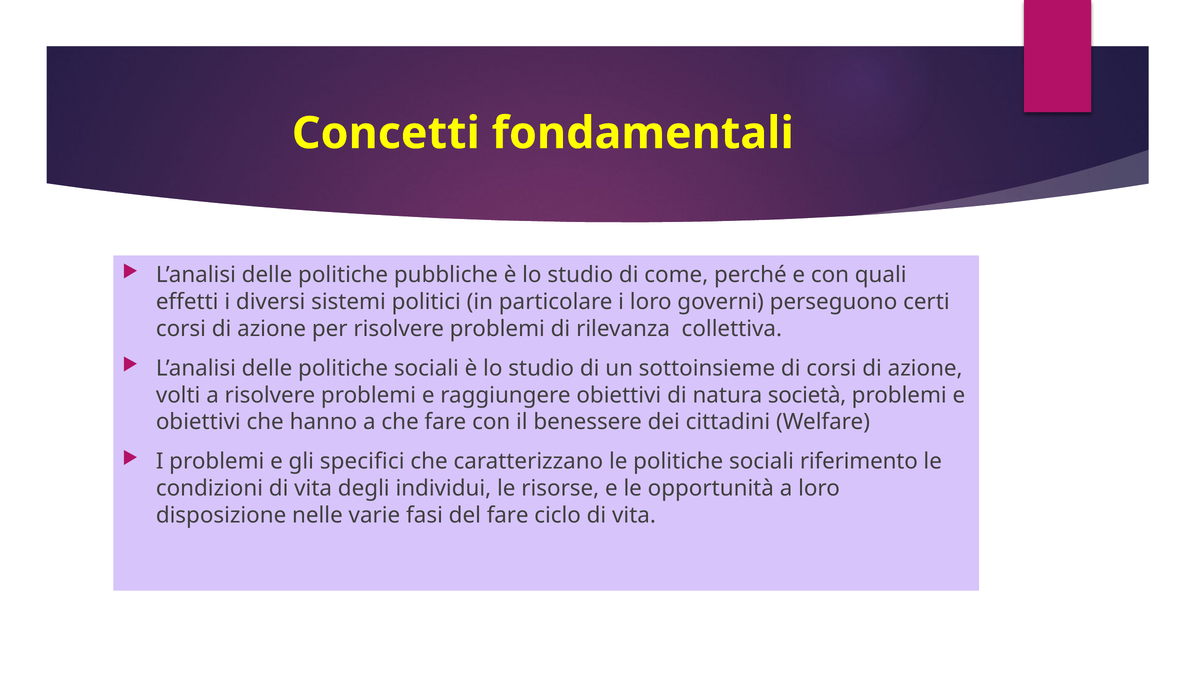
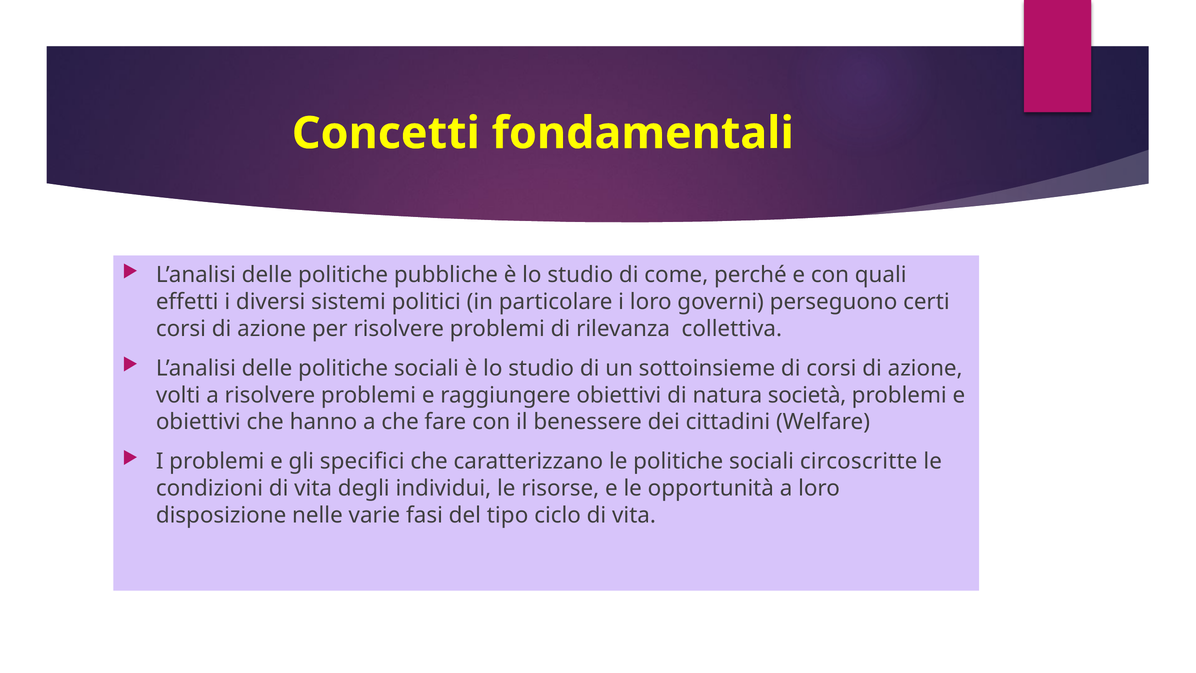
riferimento: riferimento -> circoscritte
del fare: fare -> tipo
